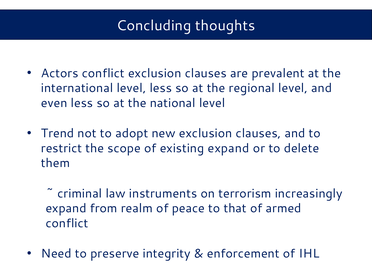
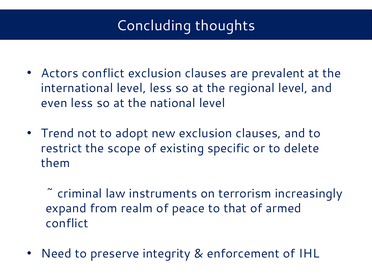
existing expand: expand -> specific
